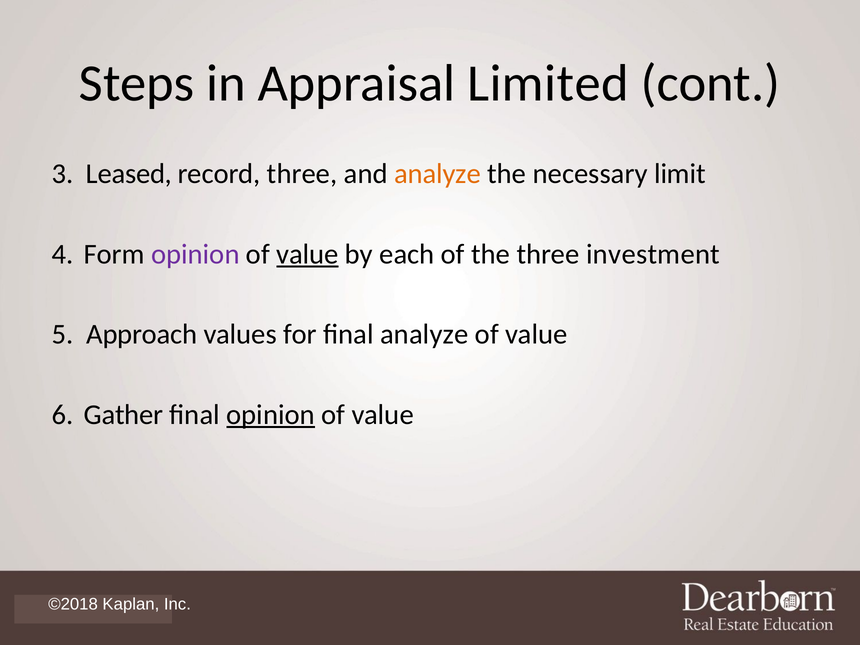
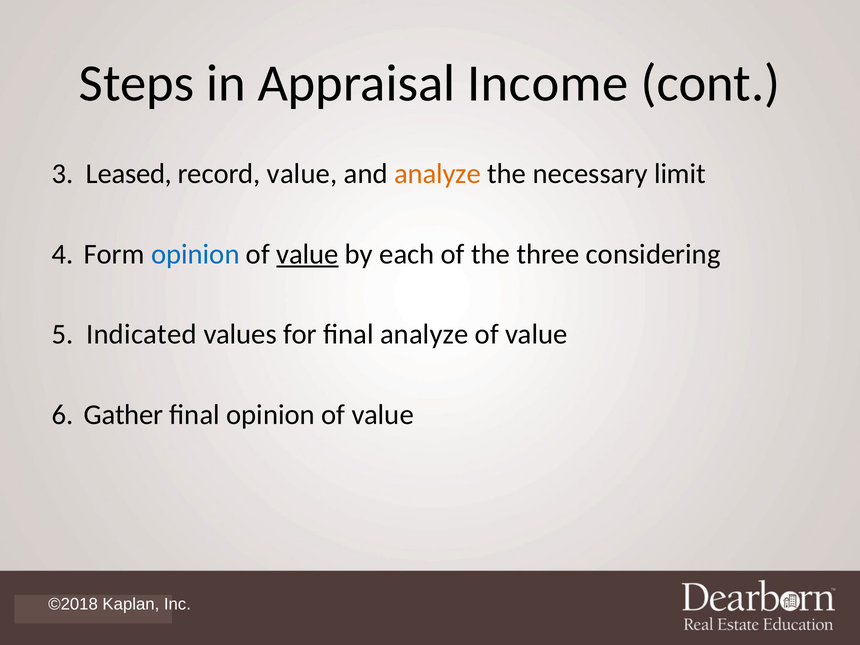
Limited: Limited -> Income
record three: three -> value
opinion at (195, 254) colour: purple -> blue
investment: investment -> considering
Approach: Approach -> Indicated
opinion at (271, 415) underline: present -> none
